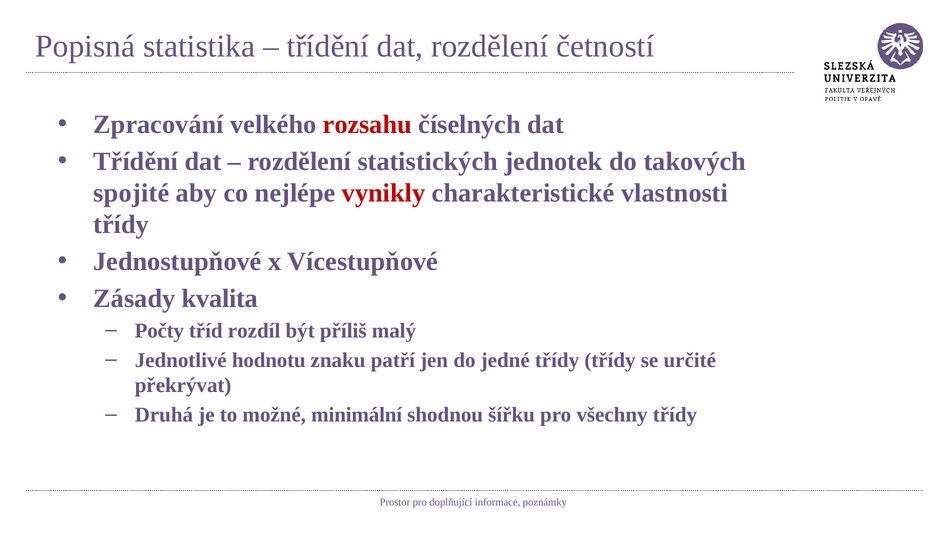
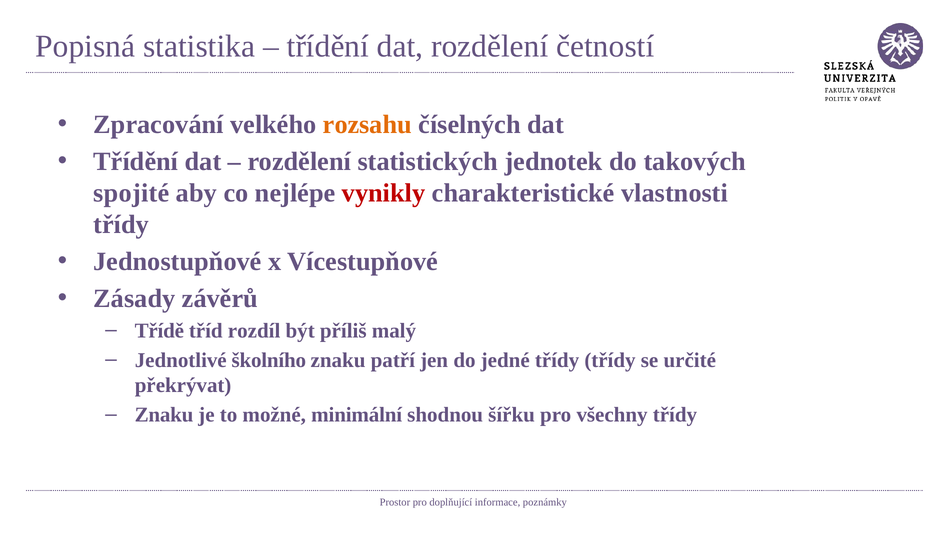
rozsahu colour: red -> orange
kvalita: kvalita -> závěrů
Počty: Počty -> Třídě
hodnotu: hodnotu -> školního
Druhá at (164, 415): Druhá -> Znaku
